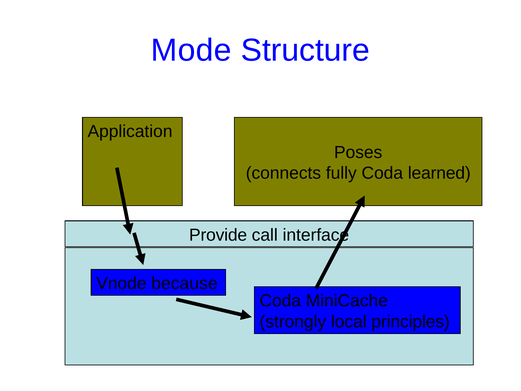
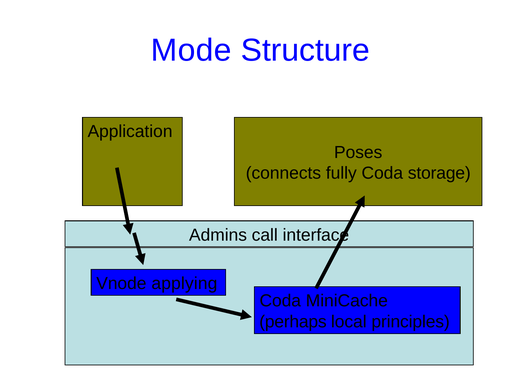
learned: learned -> storage
Provide: Provide -> Admins
because: because -> applying
strongly: strongly -> perhaps
